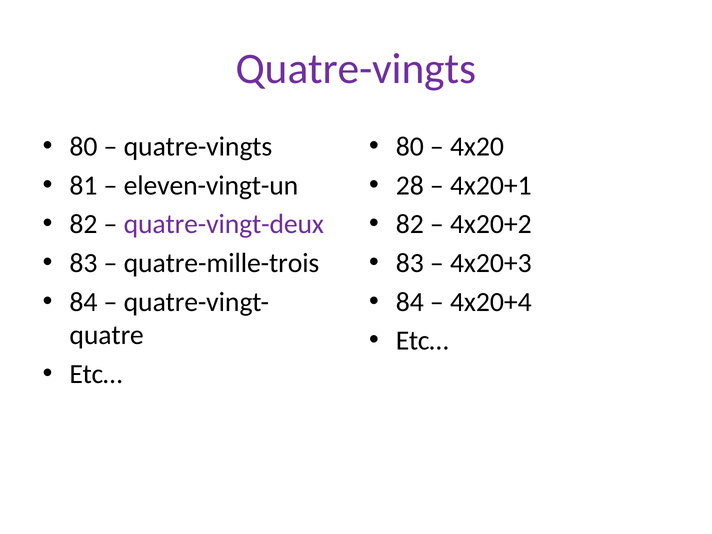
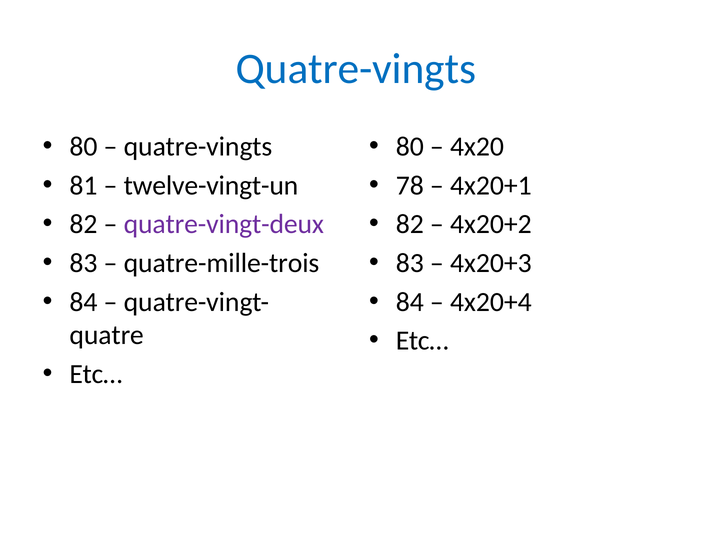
Quatre-vingts at (356, 69) colour: purple -> blue
eleven-vingt-un: eleven-vingt-un -> twelve-vingt-un
28: 28 -> 78
